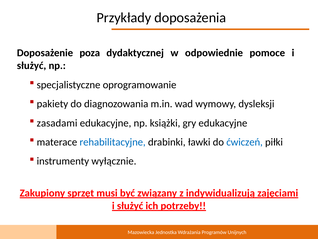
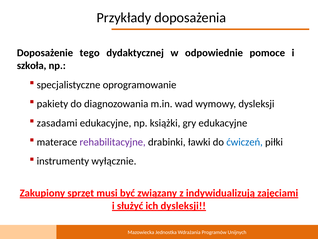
poza: poza -> tego
służyć at (32, 65): służyć -> szkoła
rehabilitacyjne colour: blue -> purple
ich potrzeby: potrzeby -> dysleksji
